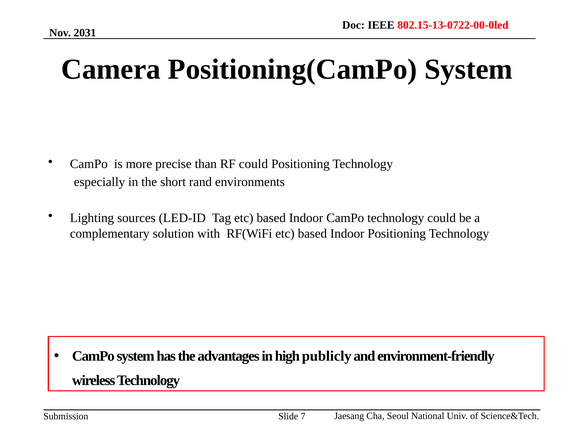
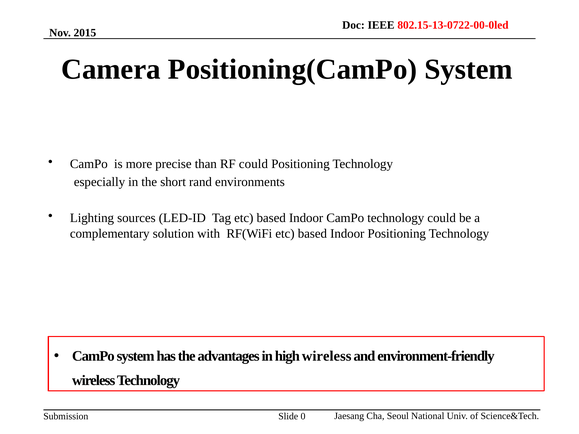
2031: 2031 -> 2015
high publicly: publicly -> wireless
7: 7 -> 0
